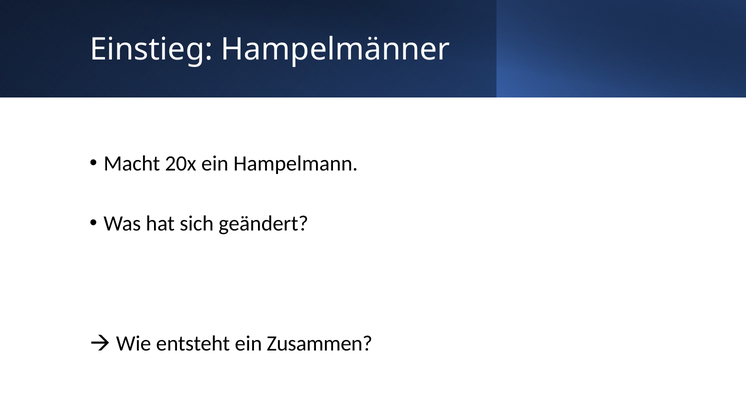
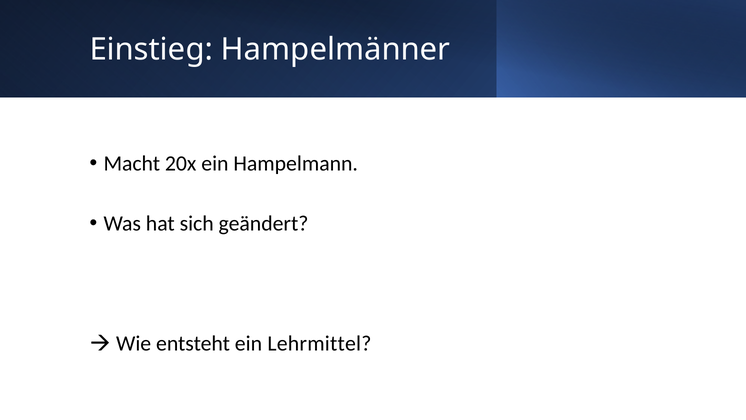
Zusammen: Zusammen -> Lehrmittel
